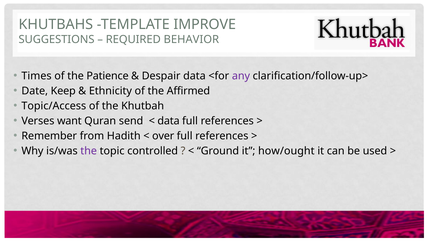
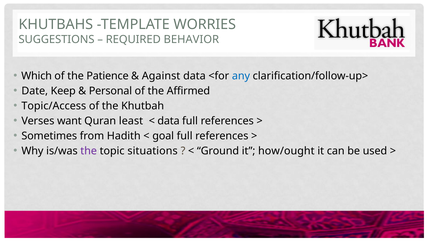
IMPROVE: IMPROVE -> WORRIES
Times: Times -> Which
Despair: Despair -> Against
any colour: purple -> blue
Ethnicity: Ethnicity -> Personal
send: send -> least
Remember: Remember -> Sometimes
over: over -> goal
controlled: controlled -> situations
